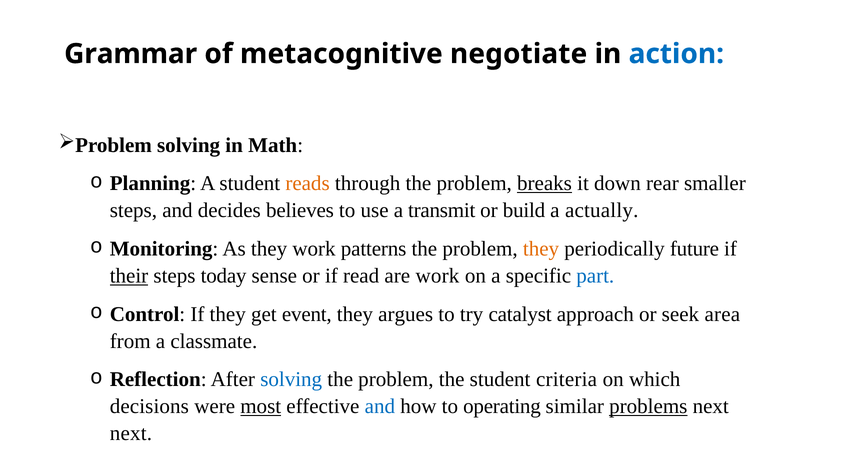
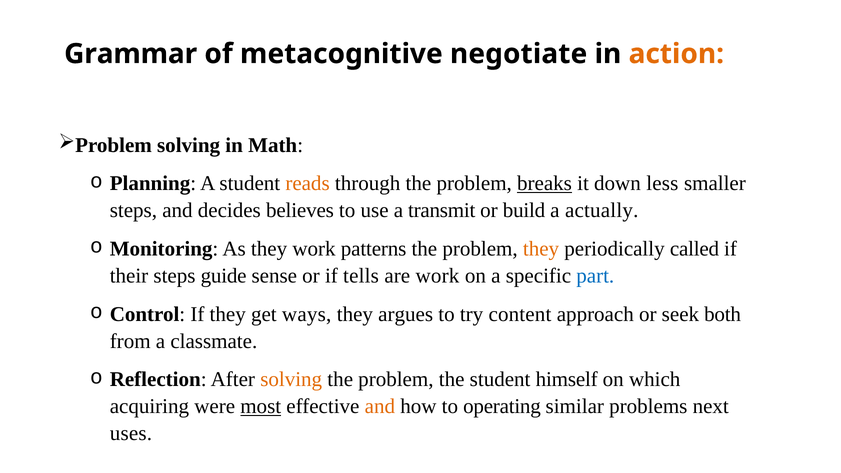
action colour: blue -> orange
rear: rear -> less
future: future -> called
their underline: present -> none
today: today -> guide
read: read -> tells
event: event -> ways
catalyst: catalyst -> content
area: area -> both
solving at (291, 380) colour: blue -> orange
criteria: criteria -> himself
decisions: decisions -> acquiring
and at (380, 407) colour: blue -> orange
problems underline: present -> none
next at (131, 434): next -> uses
